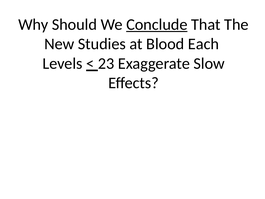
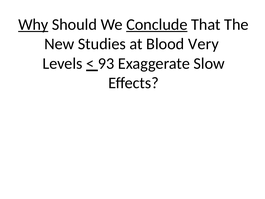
Why underline: none -> present
Each: Each -> Very
23: 23 -> 93
